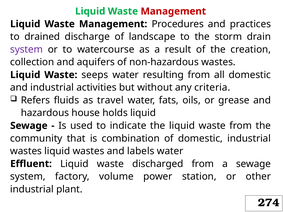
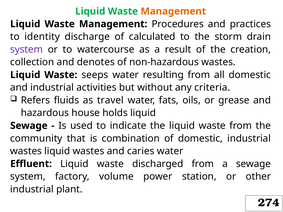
Management at (173, 11) colour: red -> orange
drained: drained -> identity
landscape: landscape -> calculated
aquifers: aquifers -> denotes
labels: labels -> caries
